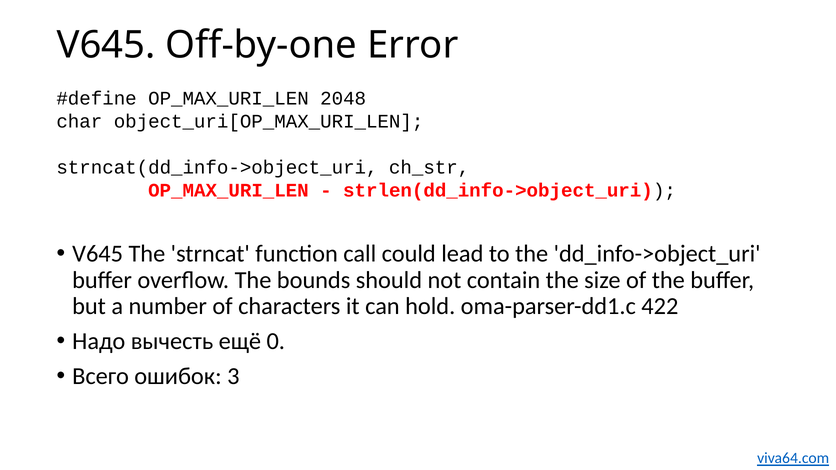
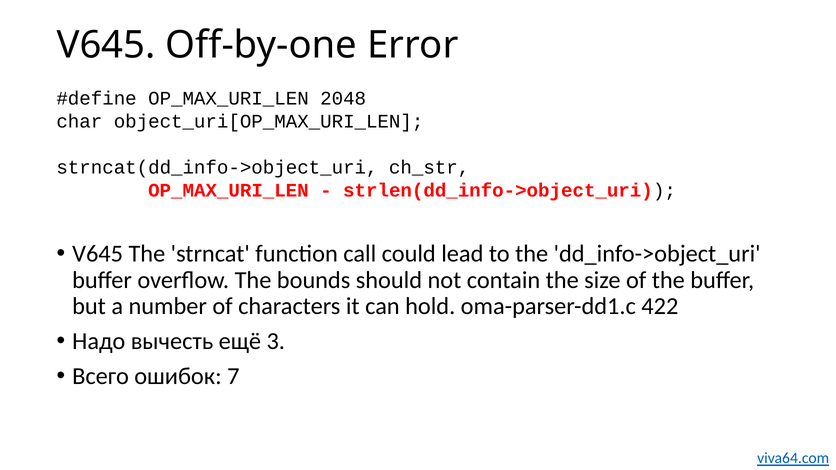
0: 0 -> 3
3: 3 -> 7
